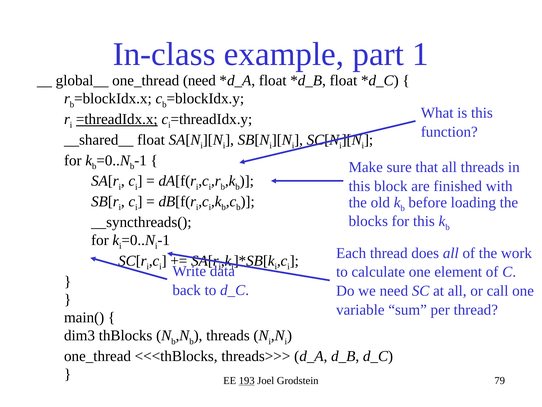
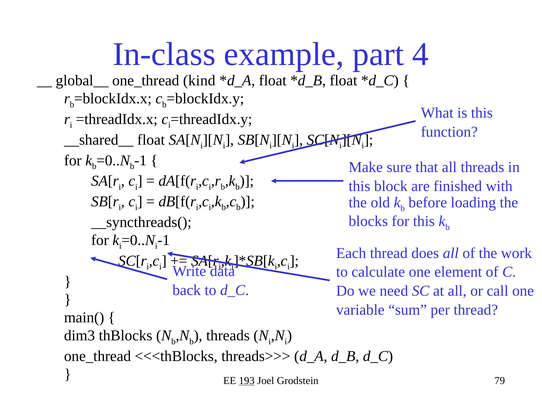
1: 1 -> 4
one_thread need: need -> kind
=threadIdx.x underline: present -> none
